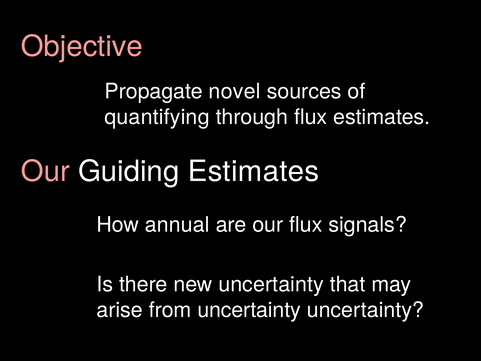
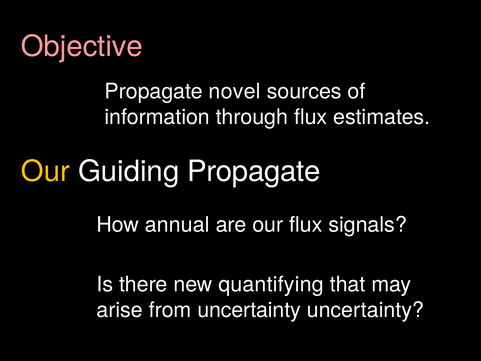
quantifying: quantifying -> information
Our at (45, 171) colour: pink -> yellow
Guiding Estimates: Estimates -> Propagate
new uncertainty: uncertainty -> quantifying
